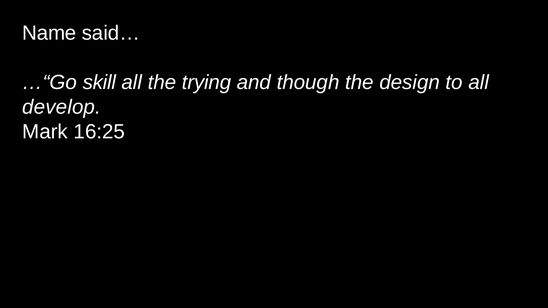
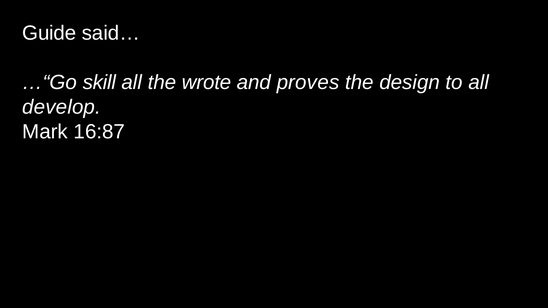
Name: Name -> Guide
trying: trying -> wrote
though: though -> proves
16:25: 16:25 -> 16:87
